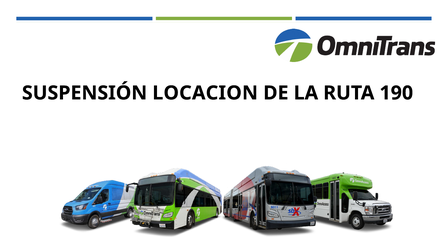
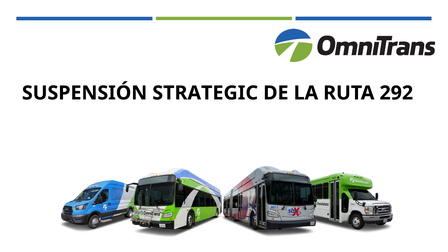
LOCACION: LOCACION -> STRATEGIC
190: 190 -> 292
